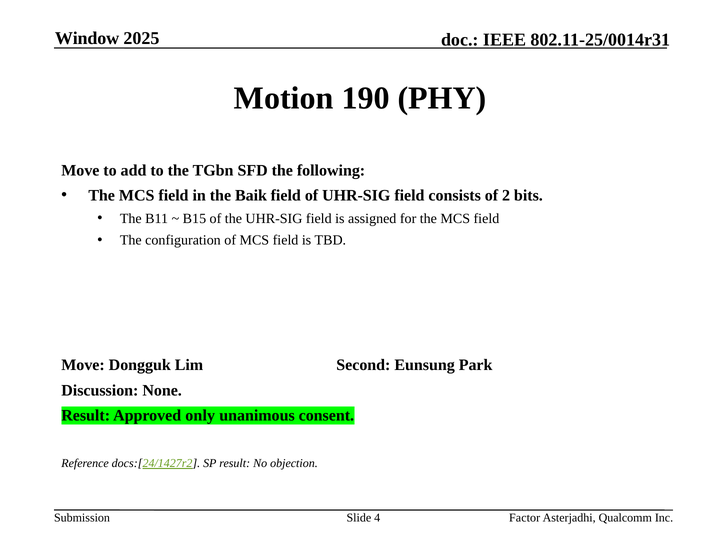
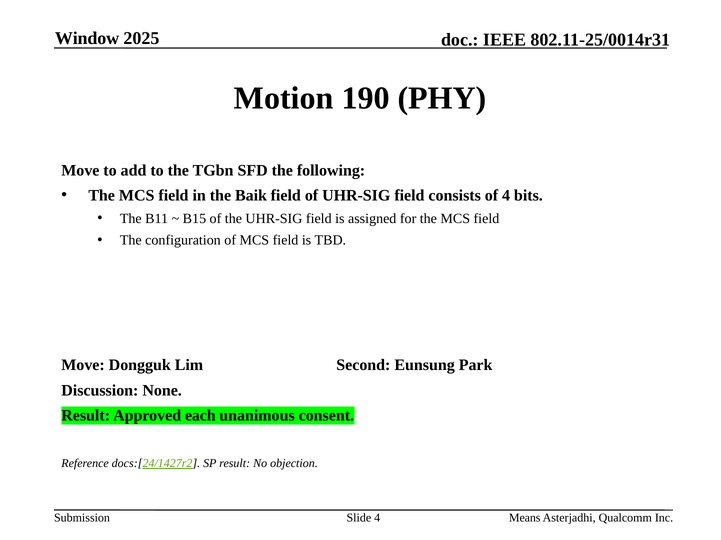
of 2: 2 -> 4
only: only -> each
Factor: Factor -> Means
